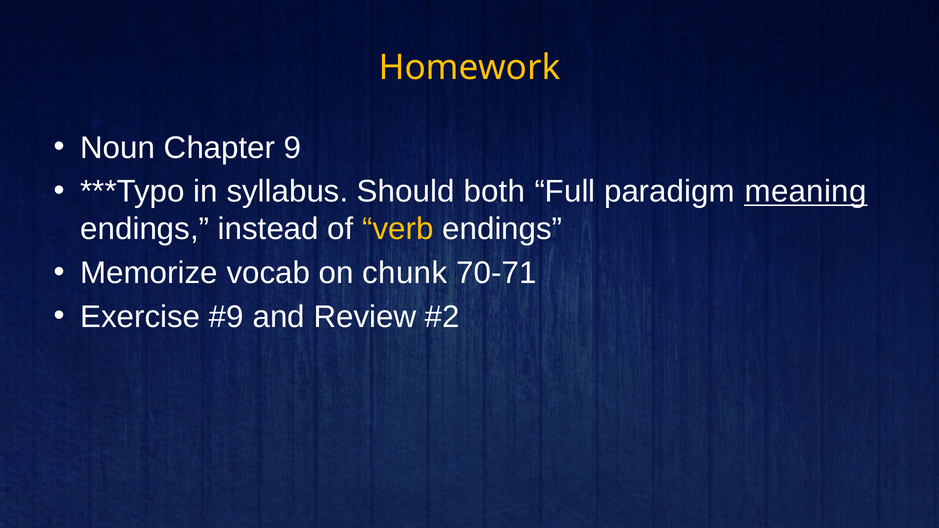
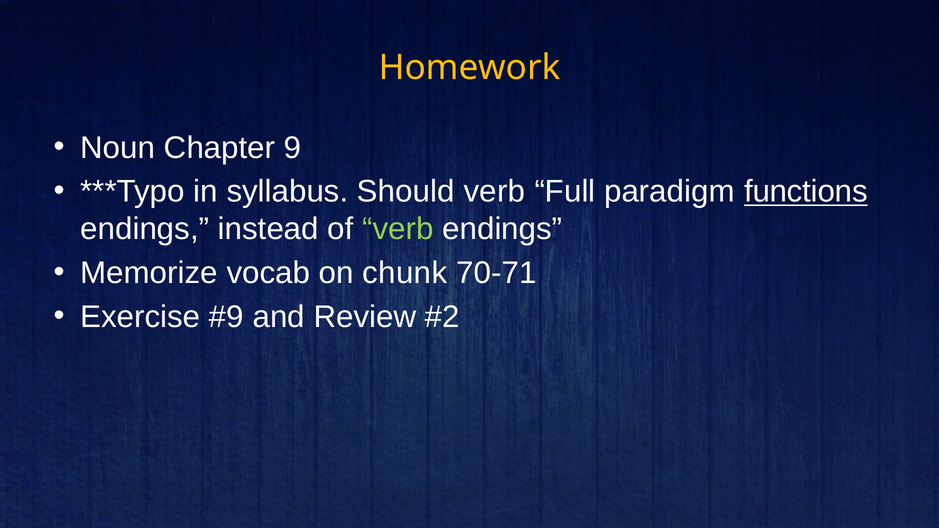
Should both: both -> verb
meaning: meaning -> functions
verb at (398, 229) colour: yellow -> light green
